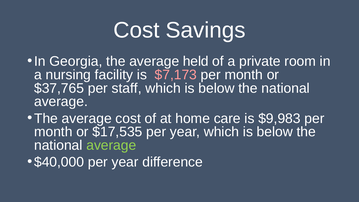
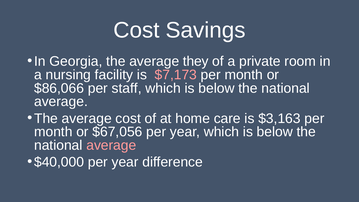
held: held -> they
$37,765: $37,765 -> $86,066
$9,983: $9,983 -> $3,163
$17,535: $17,535 -> $67,056
average at (111, 145) colour: light green -> pink
